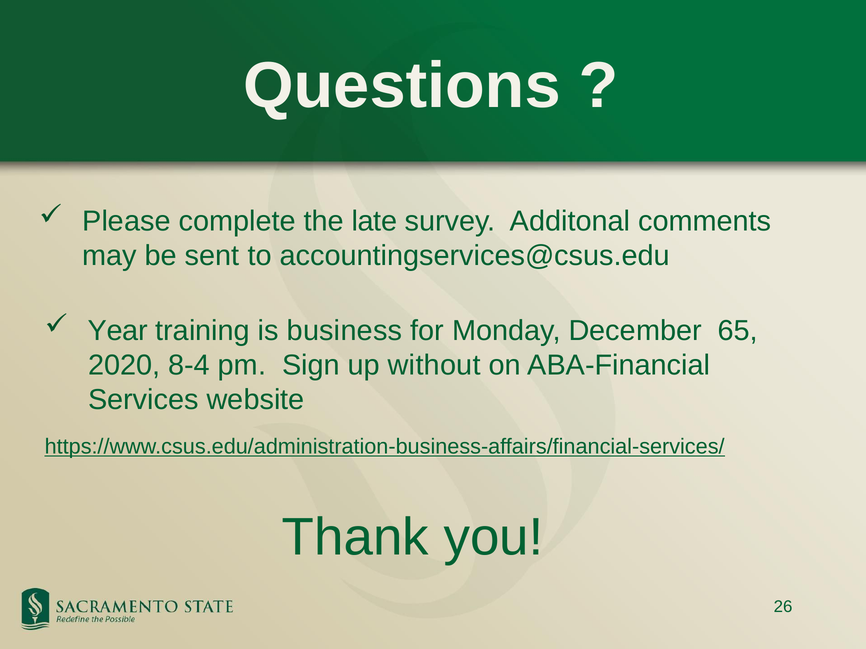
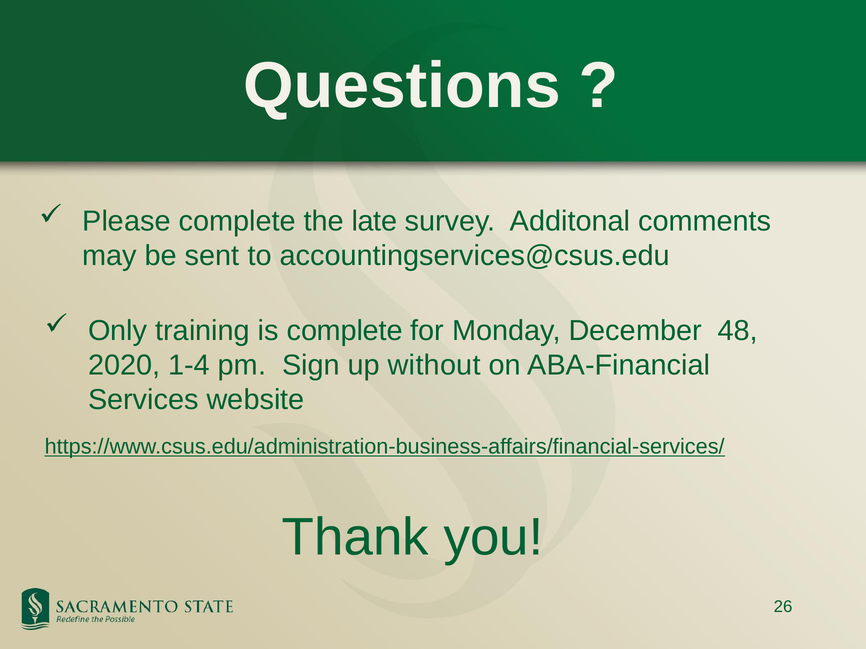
Year: Year -> Only
is business: business -> complete
65: 65 -> 48
8-4: 8-4 -> 1-4
